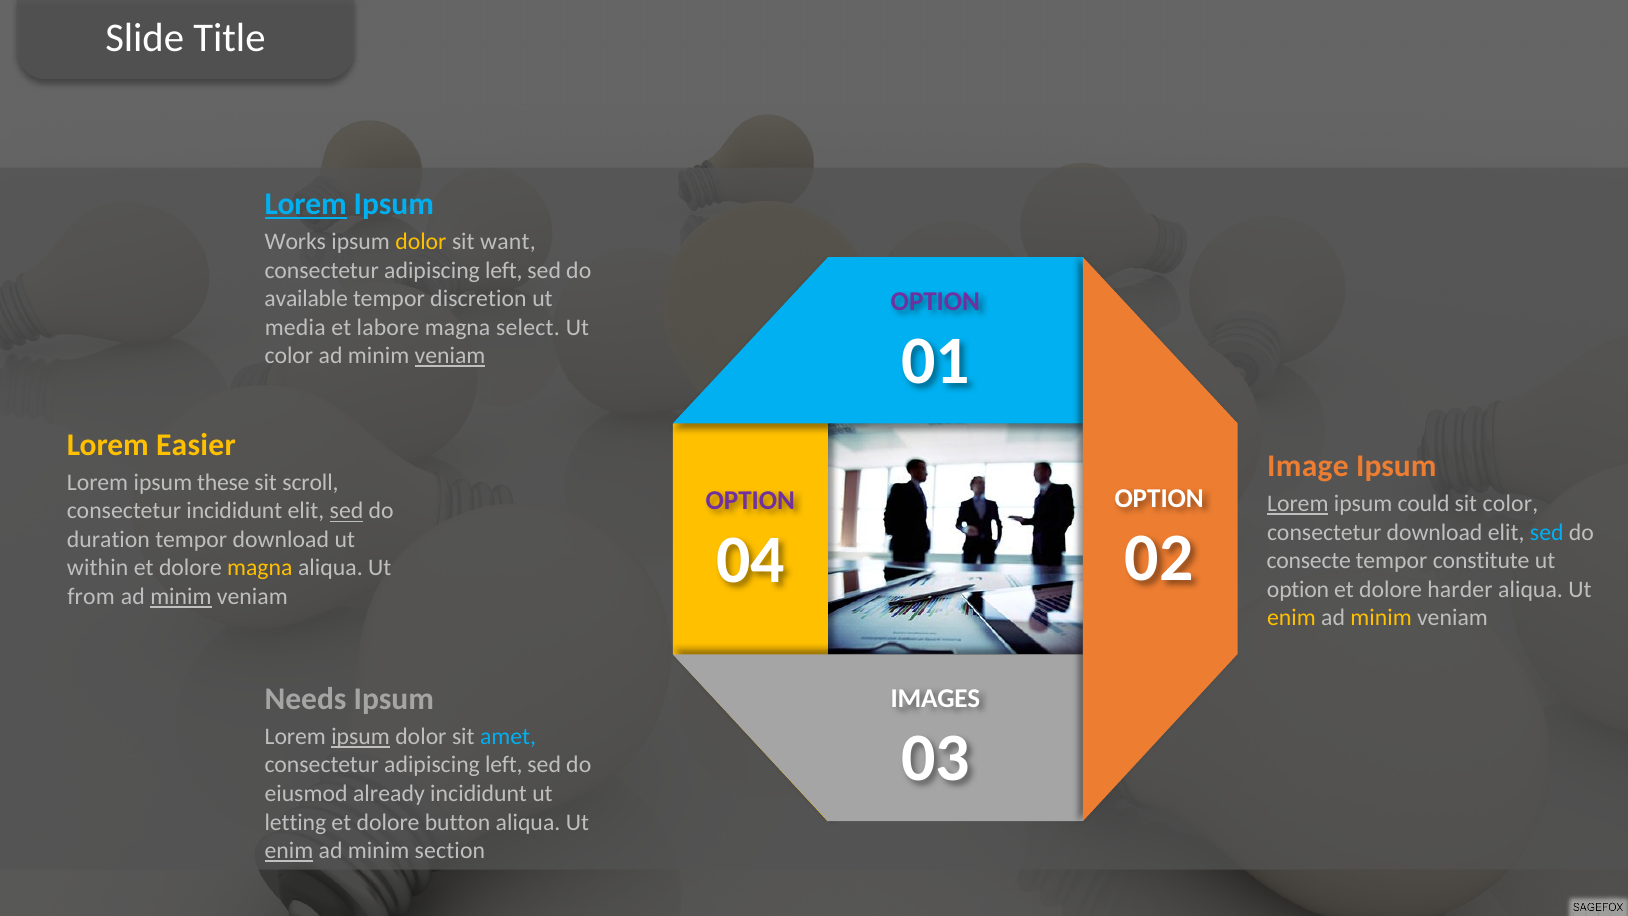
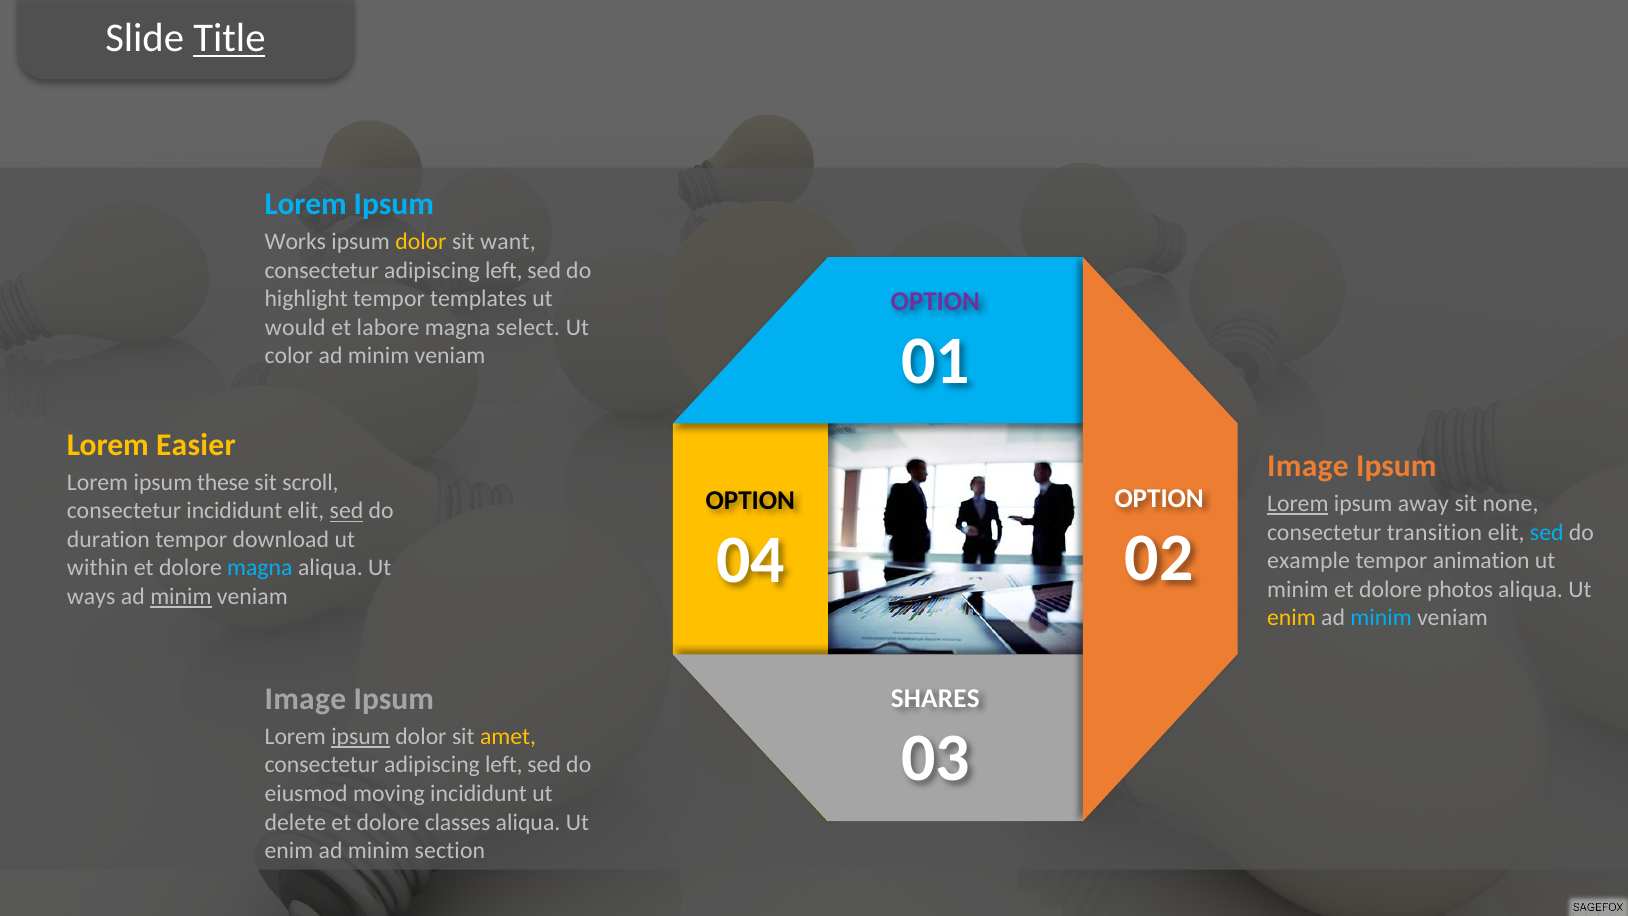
Title underline: none -> present
Lorem at (306, 204) underline: present -> none
available: available -> highlight
discretion: discretion -> templates
media: media -> would
veniam at (450, 356) underline: present -> none
OPTION at (750, 500) colour: purple -> black
could: could -> away
sit color: color -> none
consectetur download: download -> transition
consecte: consecte -> example
constitute: constitute -> animation
magna at (260, 568) colour: yellow -> light blue
option at (1298, 589): option -> minim
harder: harder -> photos
from: from -> ways
minim at (1381, 618) colour: yellow -> light blue
Needs at (306, 699): Needs -> Image
IMAGES: IMAGES -> SHARES
amet colour: light blue -> yellow
already: already -> moving
letting: letting -> delete
button: button -> classes
enim at (289, 850) underline: present -> none
